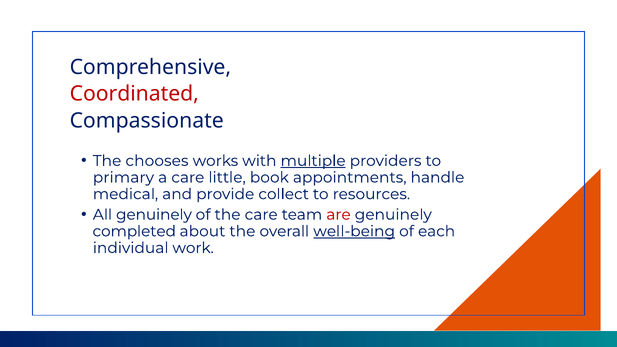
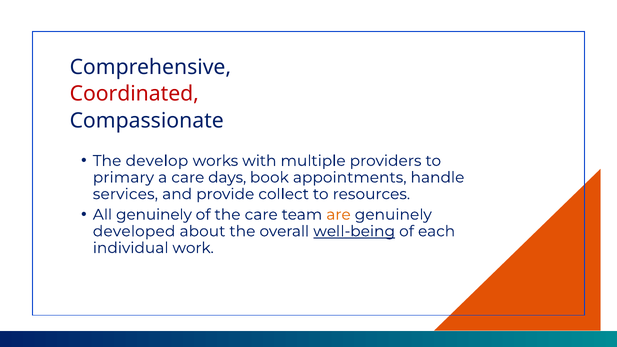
chooses: chooses -> develop
multiple underline: present -> none
little: little -> days
medical: medical -> services
are colour: red -> orange
completed: completed -> developed
